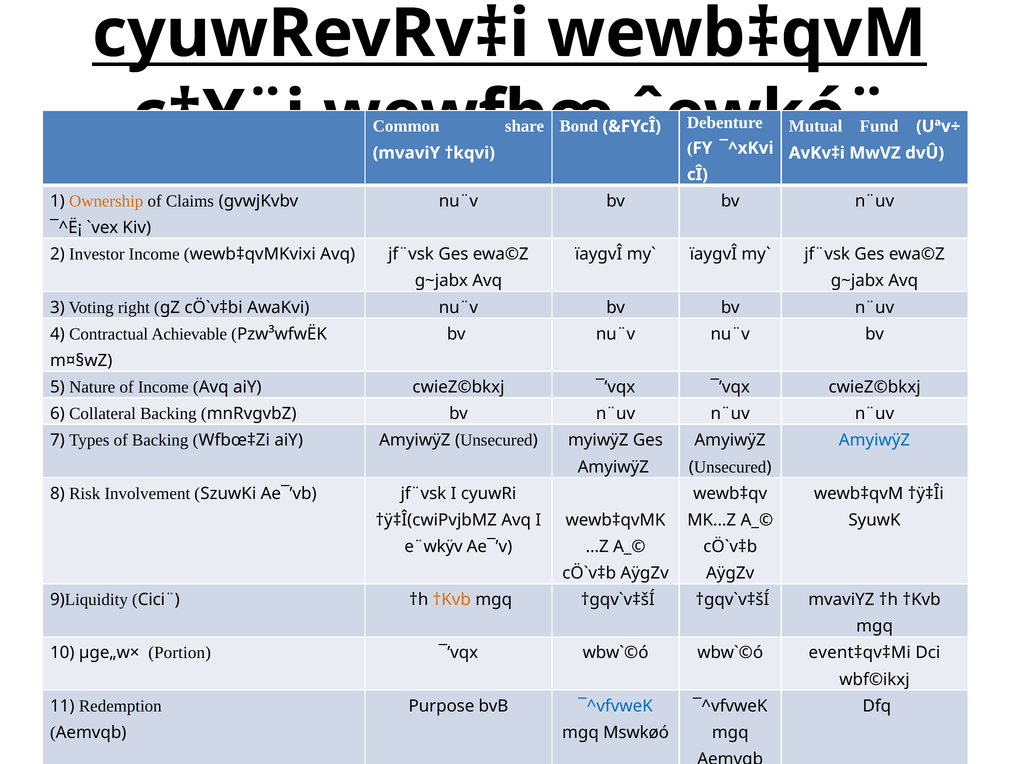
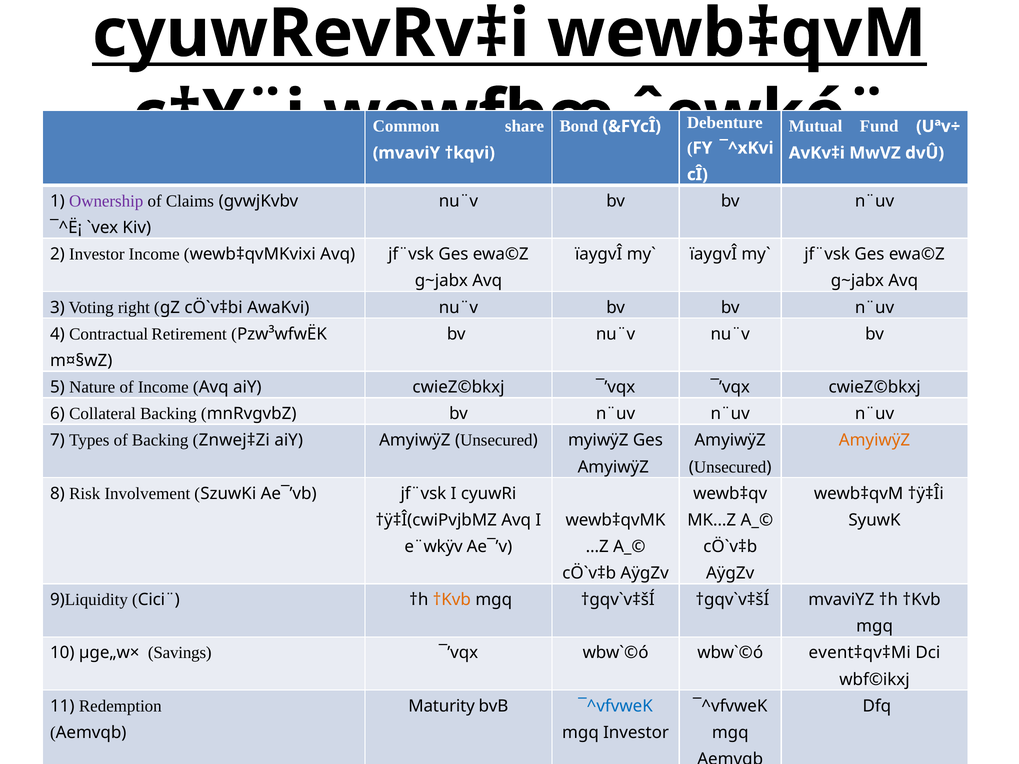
Ownership colour: orange -> purple
Achievable: Achievable -> Retirement
Wfbœ‡Zi: Wfbœ‡Zi -> Znwej‡Zi
AmyiwÿZ at (874, 441) colour: blue -> orange
Portion: Portion -> Savings
Purpose: Purpose -> Maturity
mgq Mswkøó: Mswkøó -> Investor
